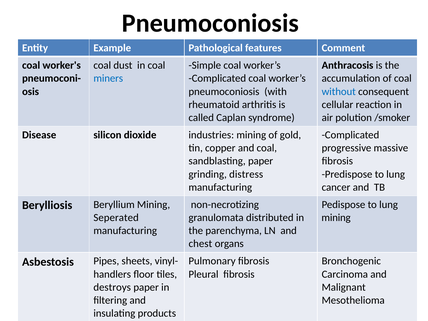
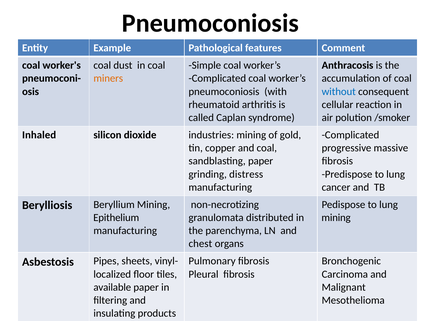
miners colour: blue -> orange
Disease: Disease -> Inhaled
Seperated: Seperated -> Epithelium
handlers: handlers -> localized
destroys: destroys -> available
